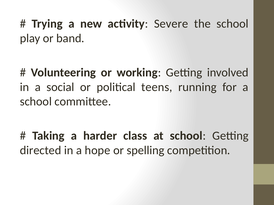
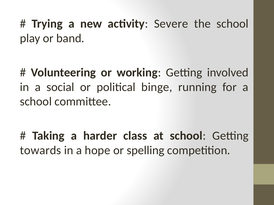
teens: teens -> binge
directed: directed -> towards
